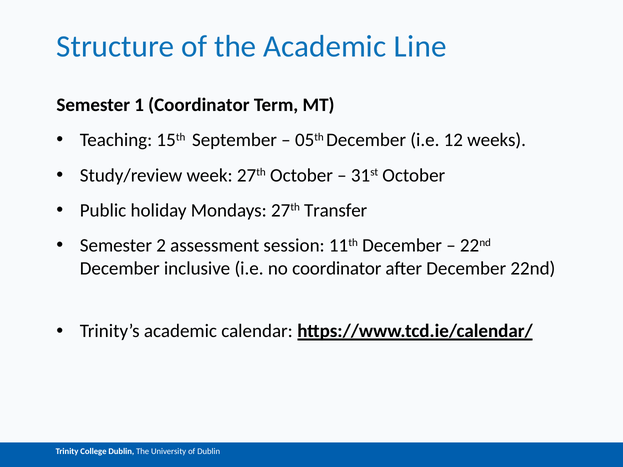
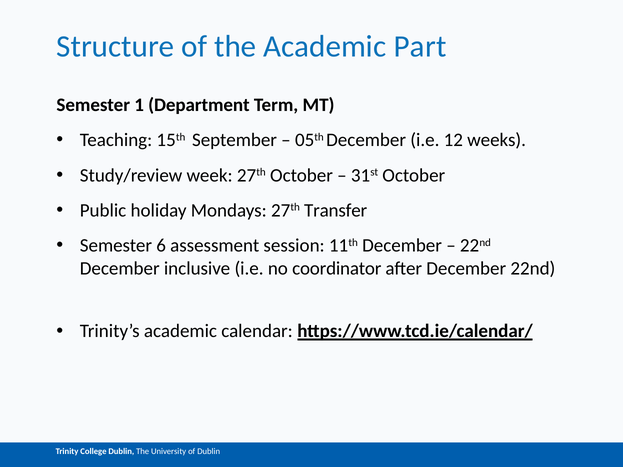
Line: Line -> Part
1 Coordinator: Coordinator -> Department
2: 2 -> 6
